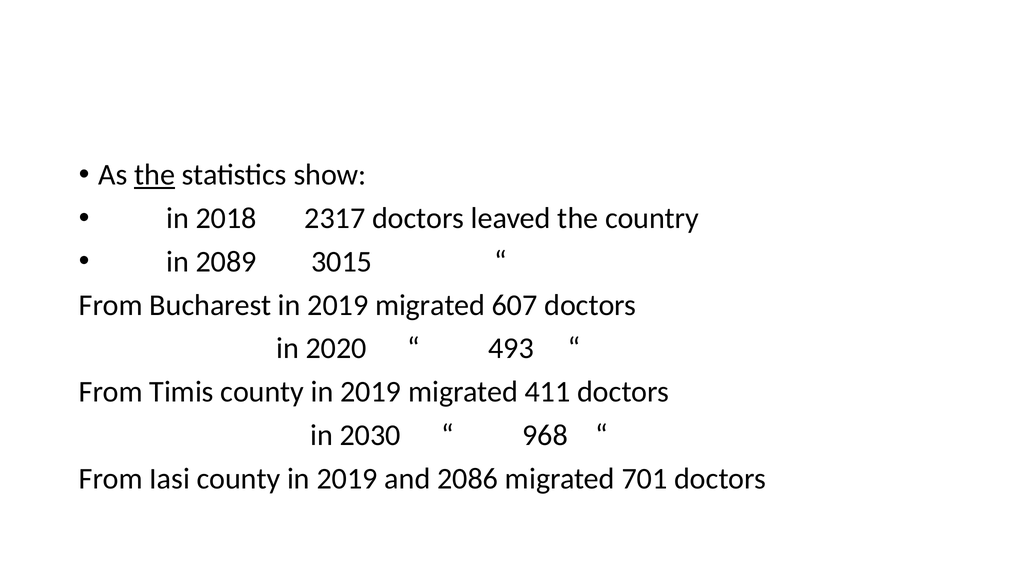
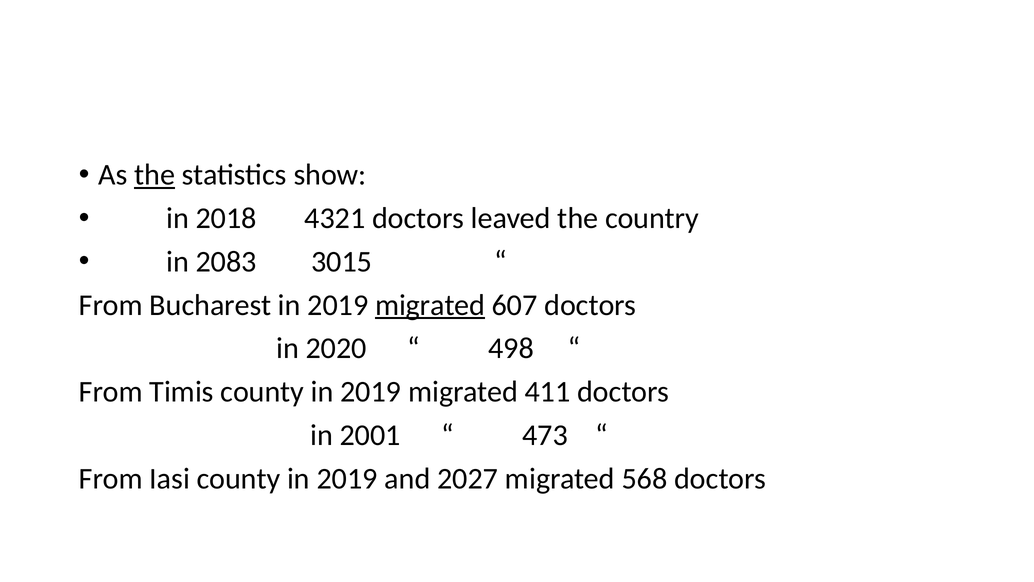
2317: 2317 -> 4321
2089: 2089 -> 2083
migrated at (430, 305) underline: none -> present
493: 493 -> 498
2030: 2030 -> 2001
968: 968 -> 473
2086: 2086 -> 2027
701: 701 -> 568
